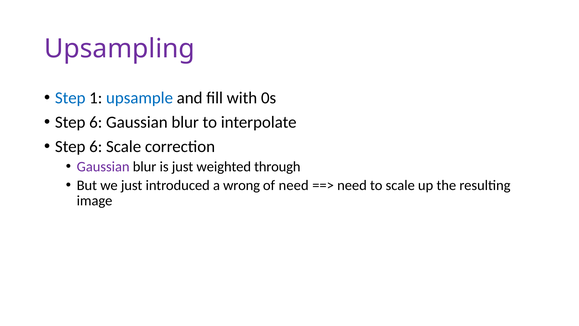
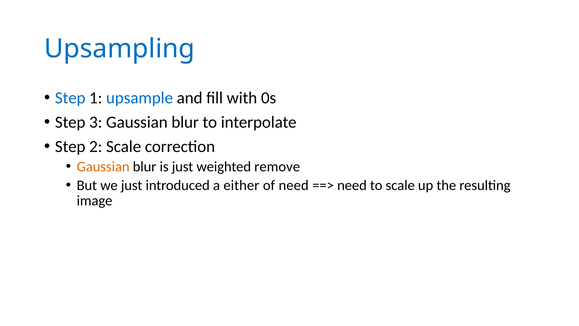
Upsampling colour: purple -> blue
6 at (96, 122): 6 -> 3
6 at (96, 146): 6 -> 2
Gaussian at (103, 166) colour: purple -> orange
through: through -> remove
wrong: wrong -> either
